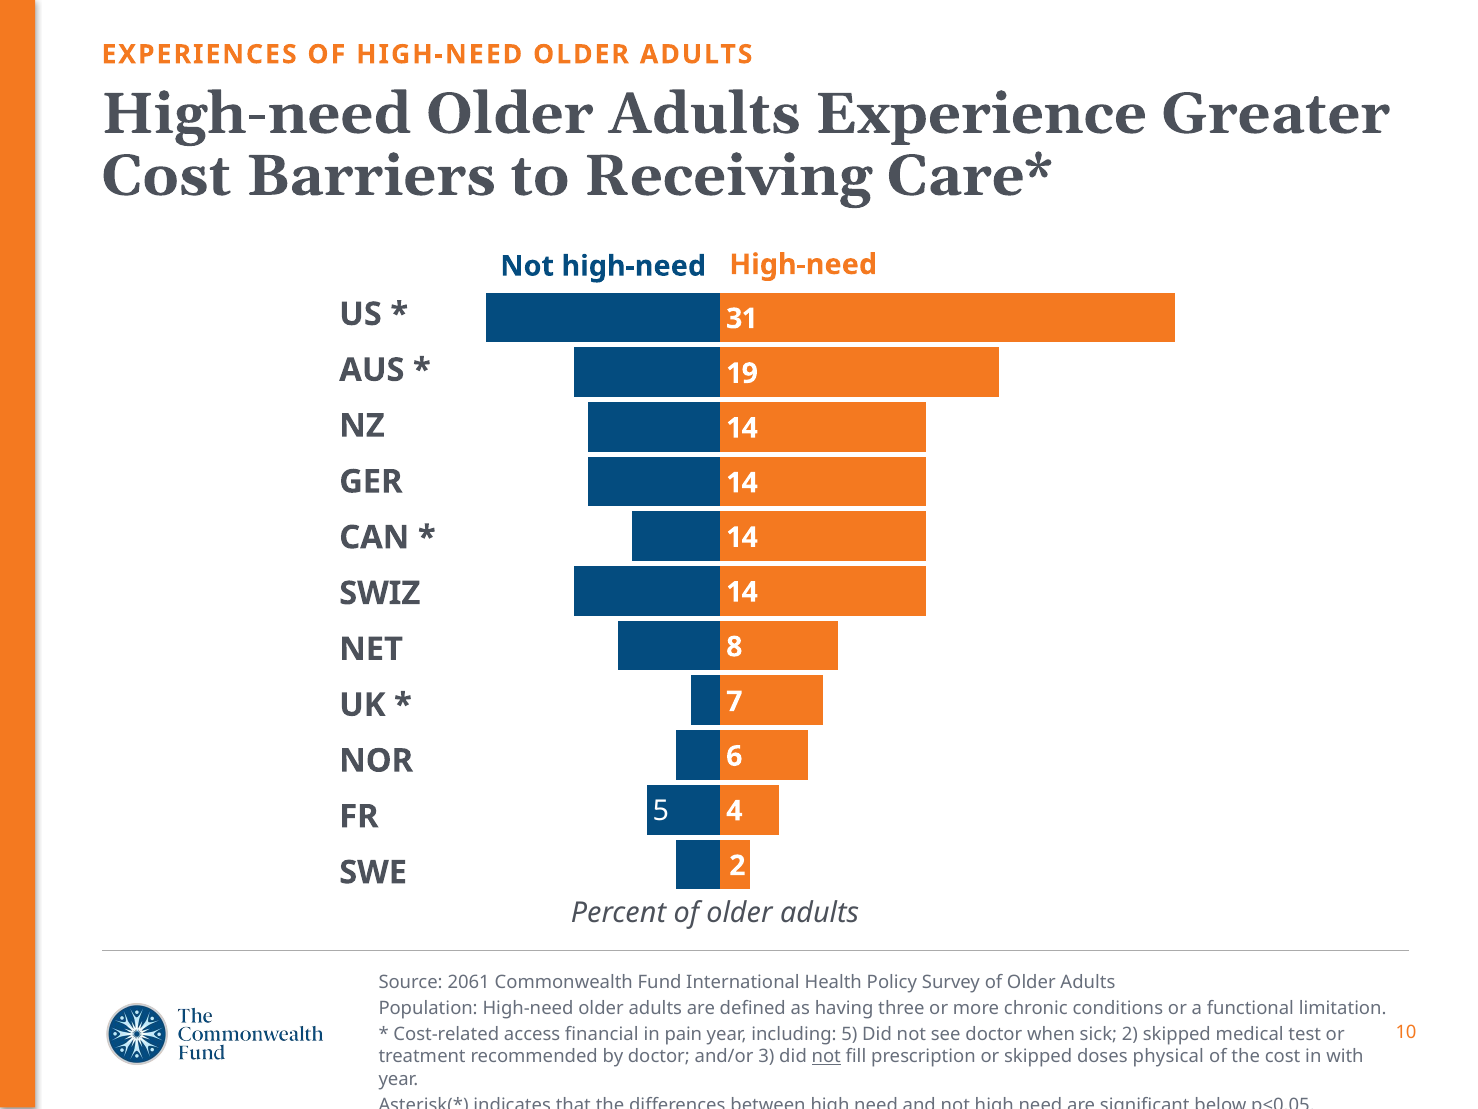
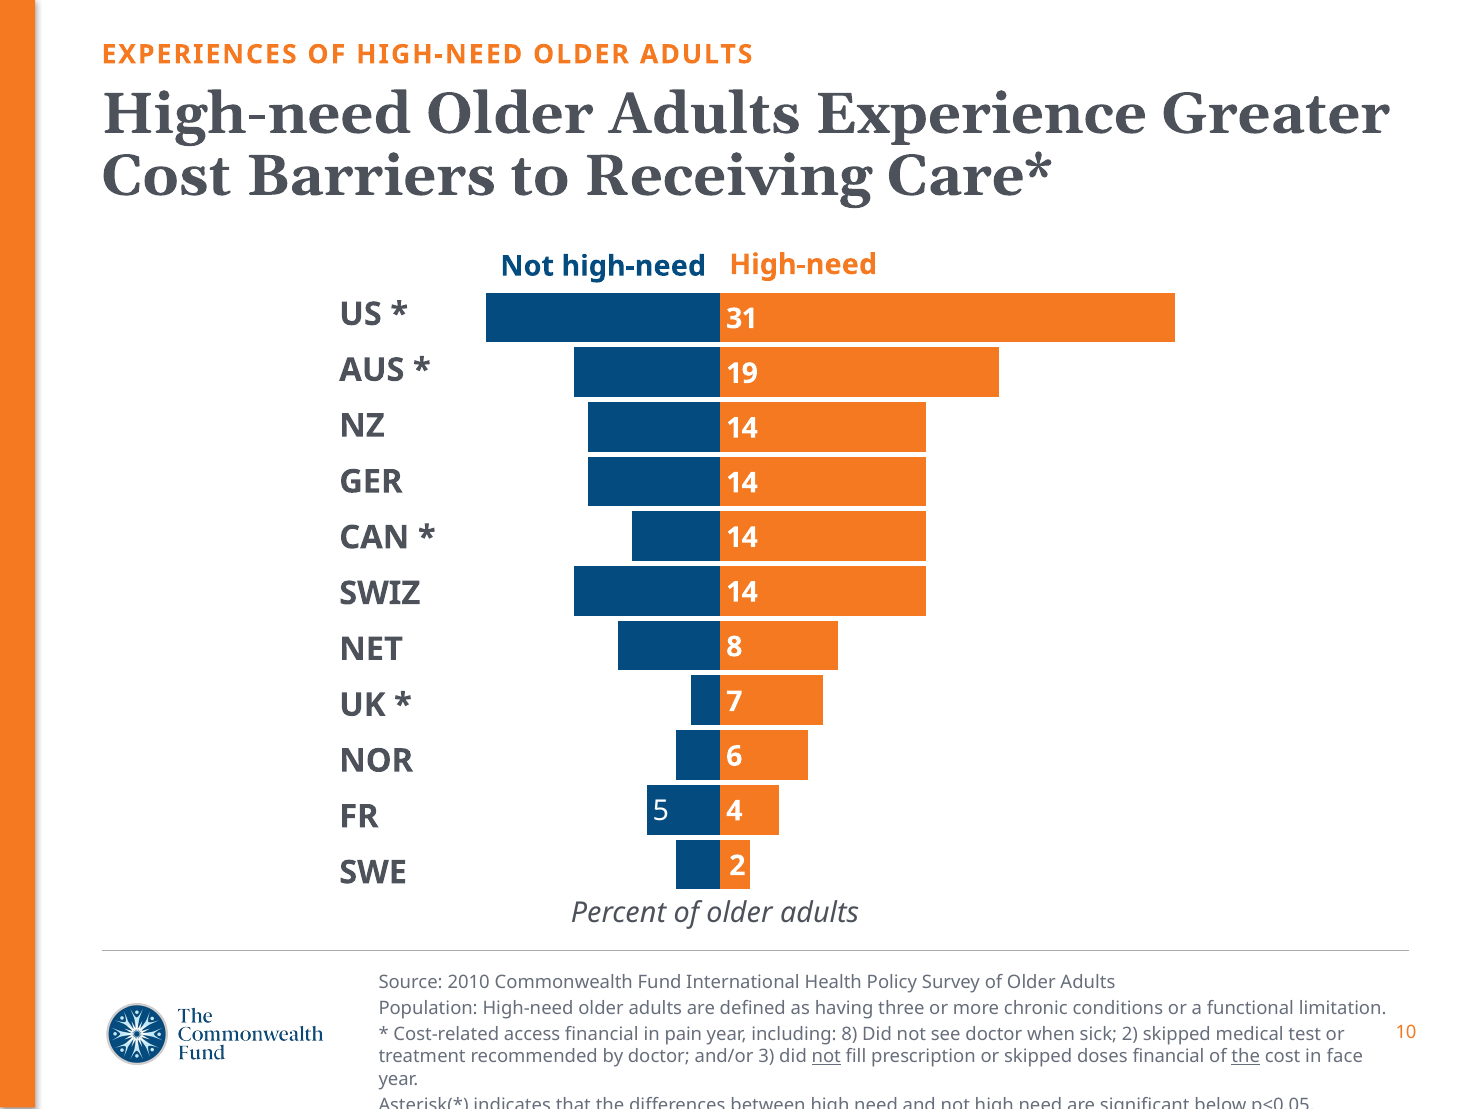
2061: 2061 -> 2010
including 5: 5 -> 8
doses physical: physical -> financial
the at (1246, 1056) underline: none -> present
with: with -> face
